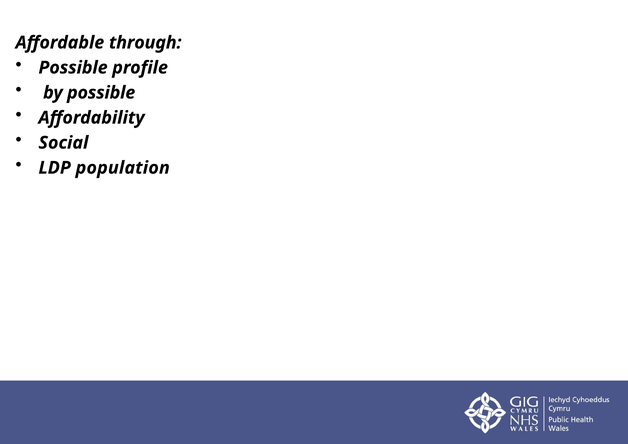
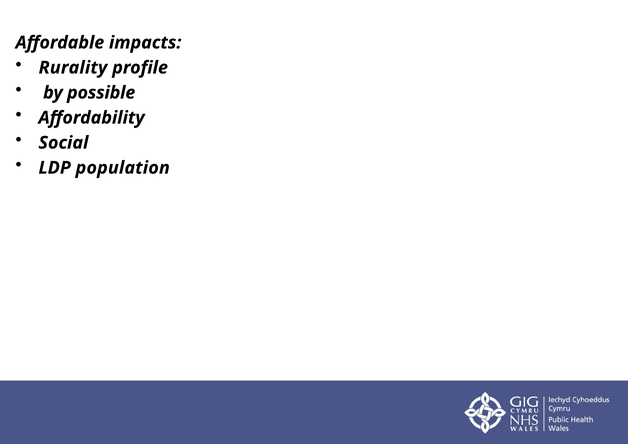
through: through -> impacts
Possible at (73, 68): Possible -> Rurality
